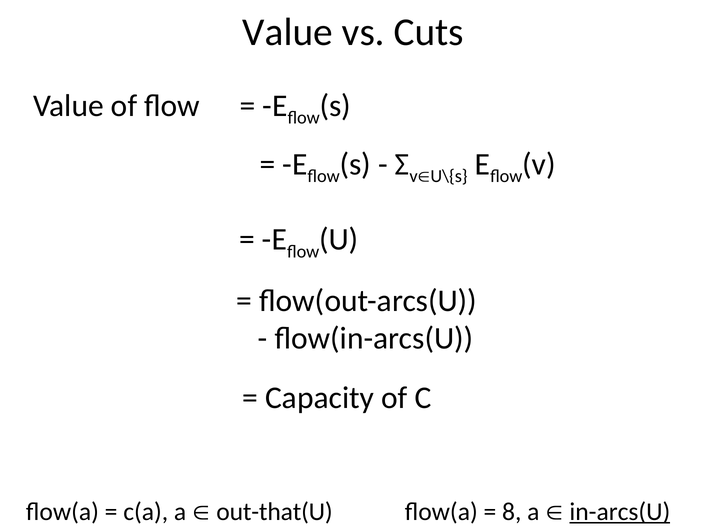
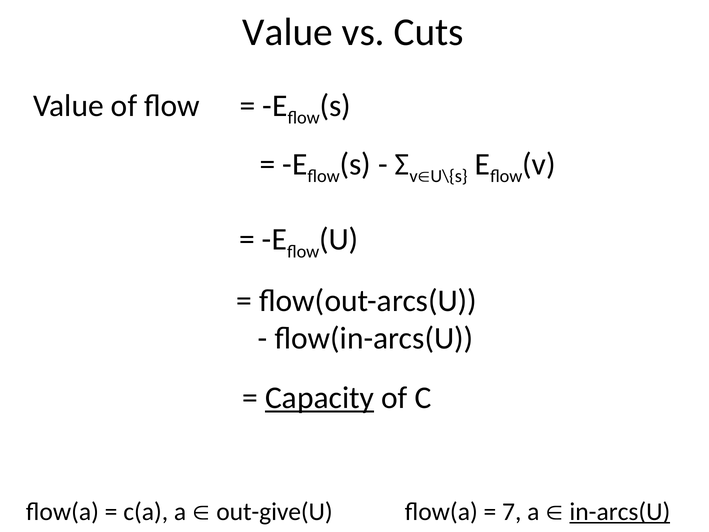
Capacity underline: none -> present
out-that(U: out-that(U -> out-give(U
8: 8 -> 7
